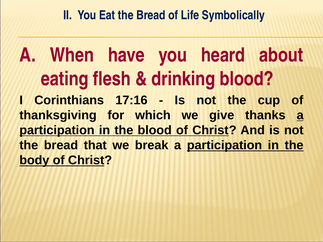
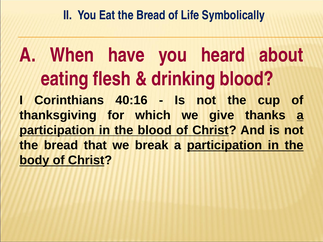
17:16: 17:16 -> 40:16
